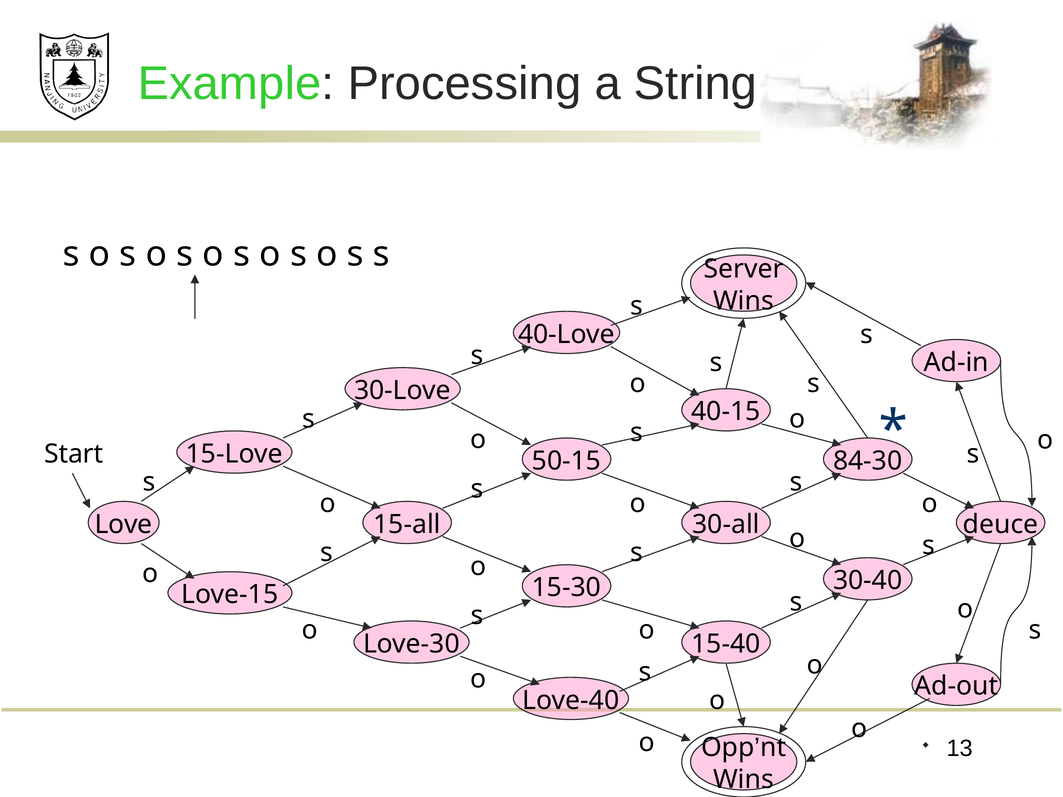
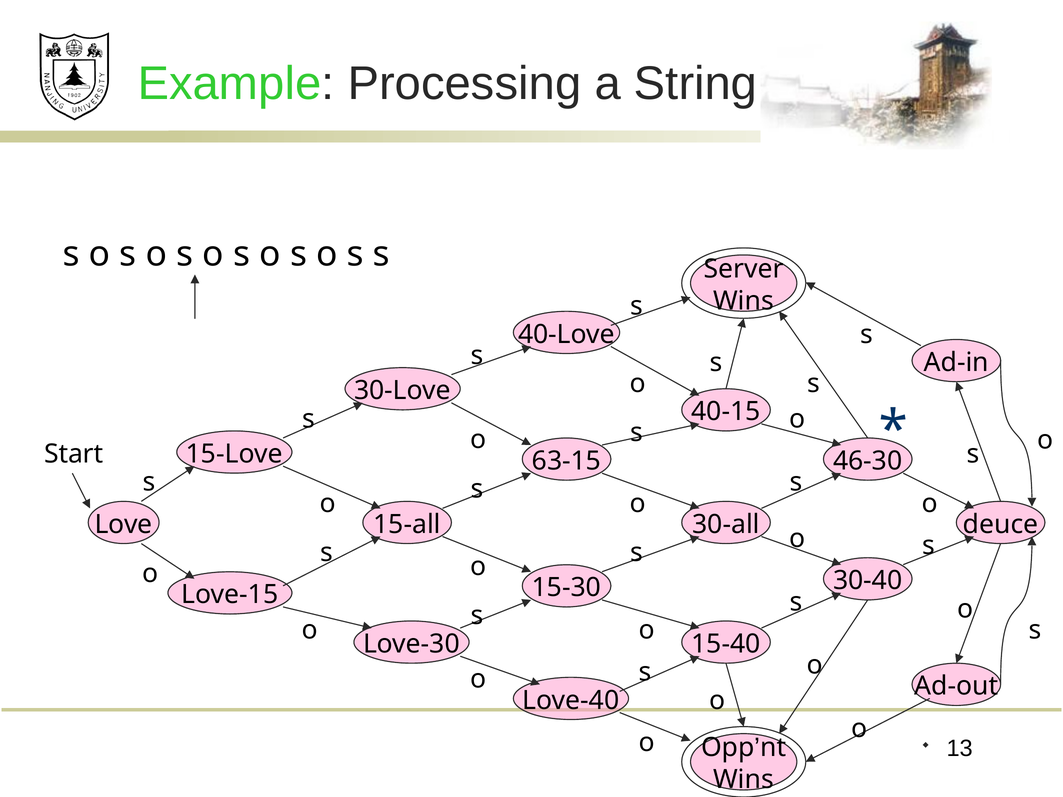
50-15: 50-15 -> 63-15
84-30: 84-30 -> 46-30
